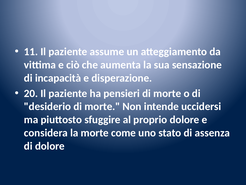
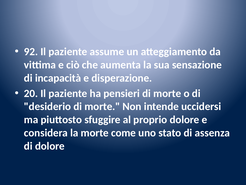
11: 11 -> 92
